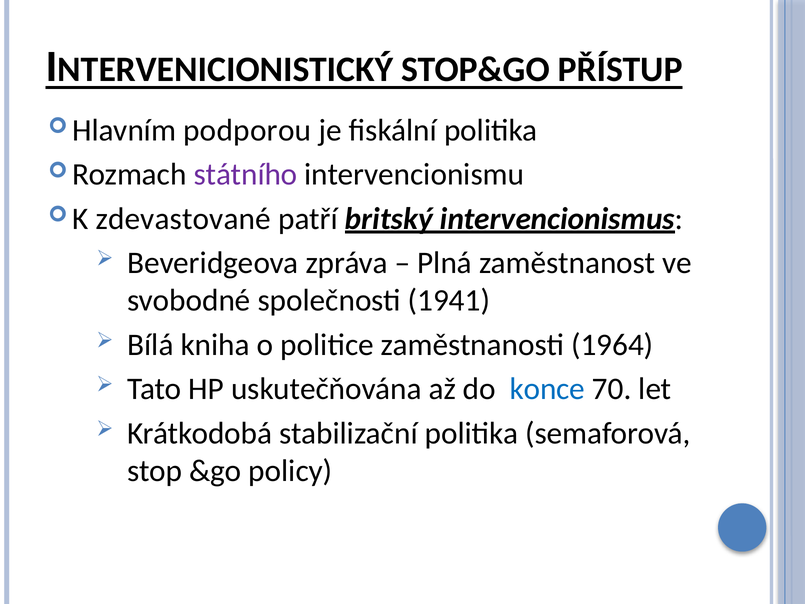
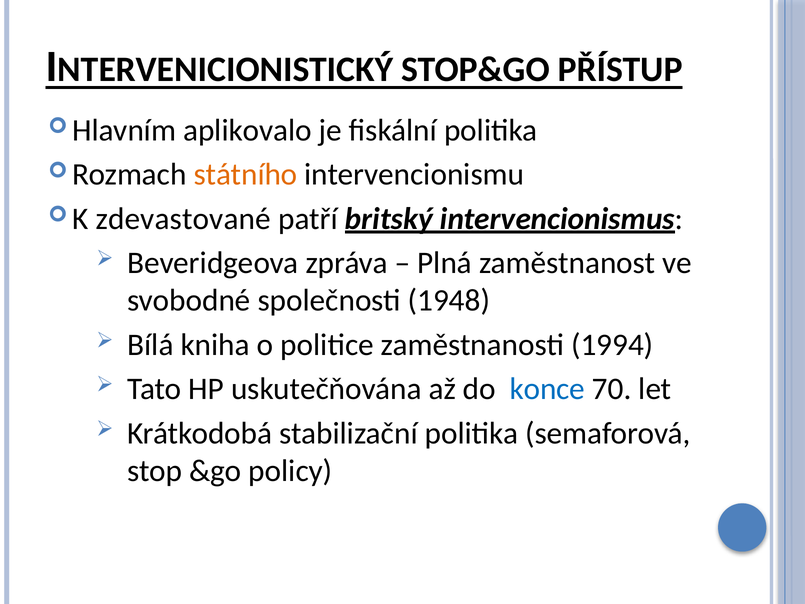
podporou: podporou -> aplikovalo
státního colour: purple -> orange
1941: 1941 -> 1948
1964: 1964 -> 1994
